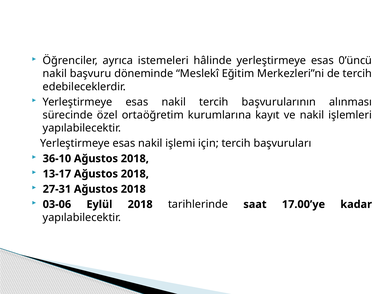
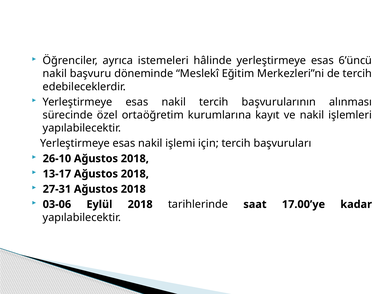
0’üncü: 0’üncü -> 6’üncü
36-10: 36-10 -> 26-10
